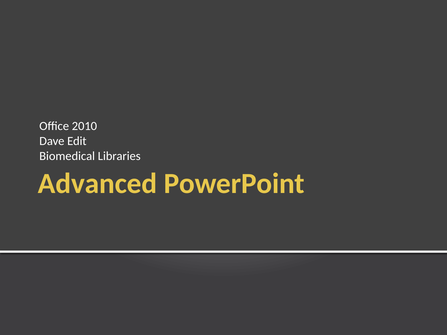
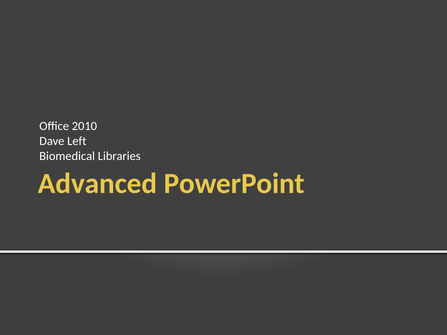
Edit: Edit -> Left
